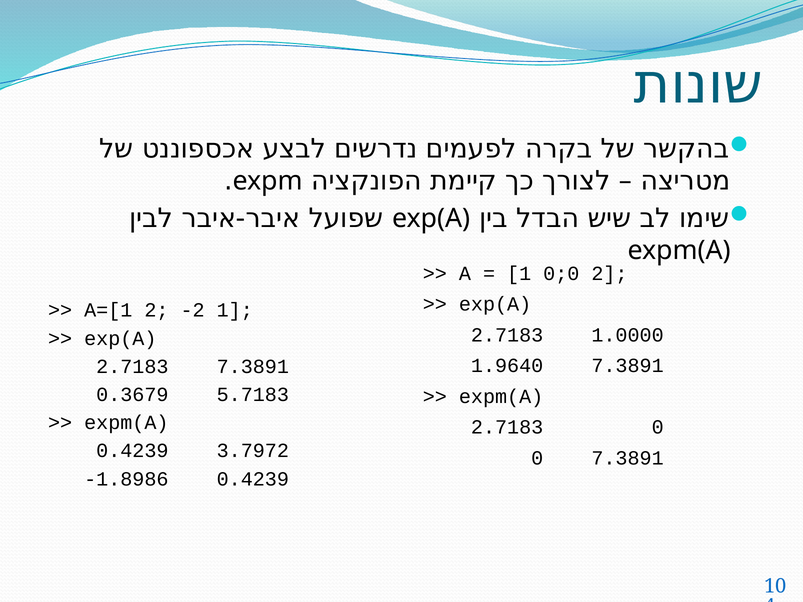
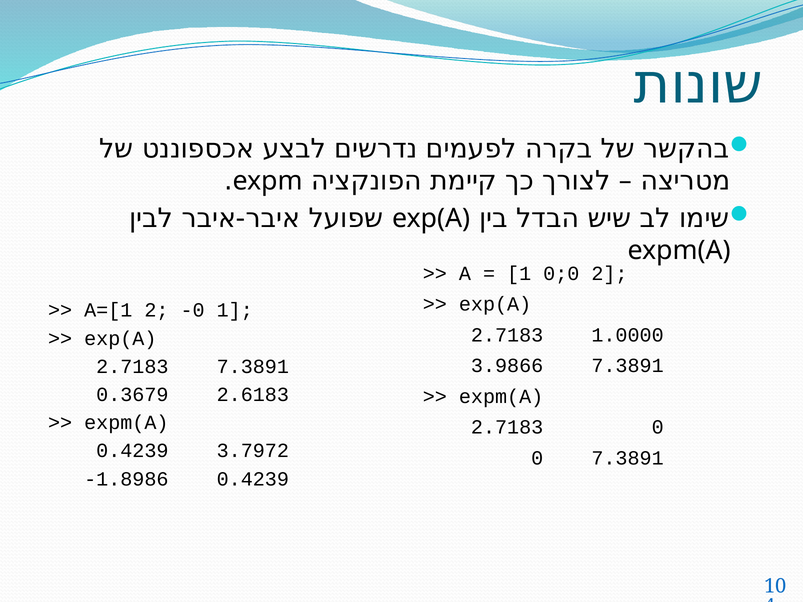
-2: -2 -> -0
1.9640: 1.9640 -> 3.9866
5.7183: 5.7183 -> 2.6183
